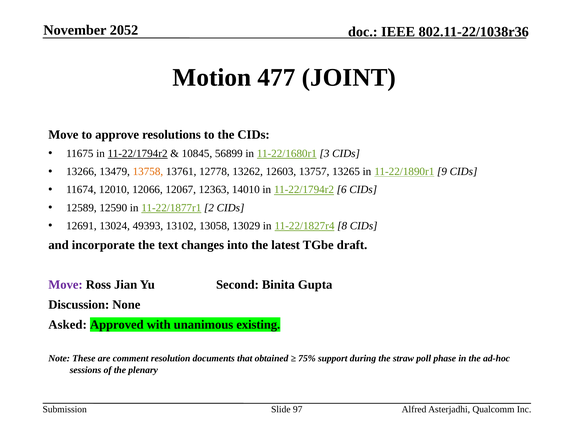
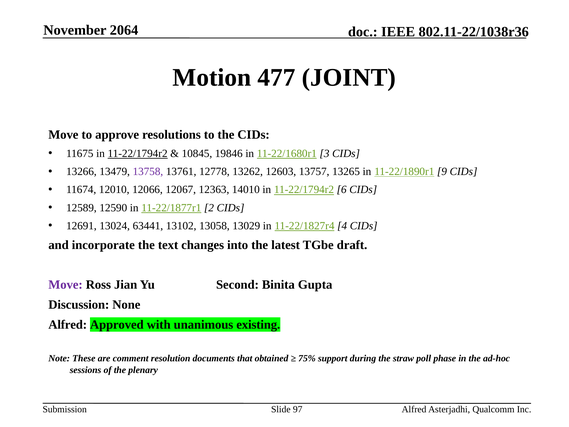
2052: 2052 -> 2064
56899: 56899 -> 19846
13758 colour: orange -> purple
49393: 49393 -> 63441
8: 8 -> 4
Asked at (68, 324): Asked -> Alfred
